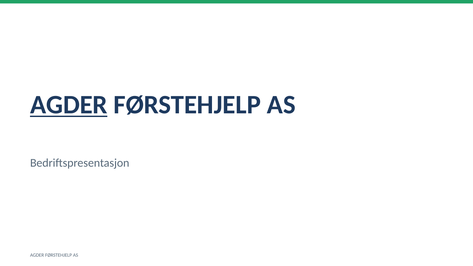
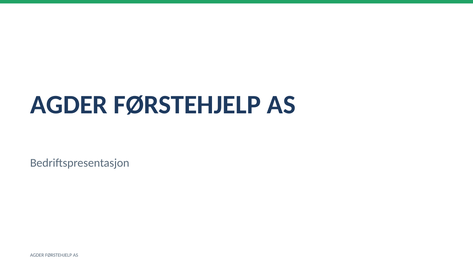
AGDER at (69, 105) underline: present -> none
